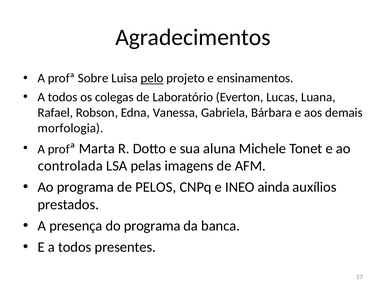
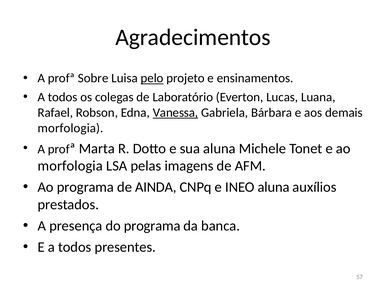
Vanessa underline: none -> present
controlada at (70, 166): controlada -> morfologia
PELOS: PELOS -> AINDA
INEO ainda: ainda -> aluna
